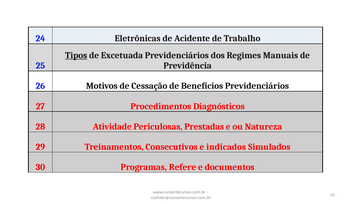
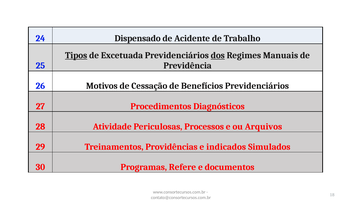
Eletrônicas: Eletrônicas -> Dispensado
dos underline: none -> present
Prestadas: Prestadas -> Processos
Natureza: Natureza -> Arquivos
Consecutivos: Consecutivos -> Providências
